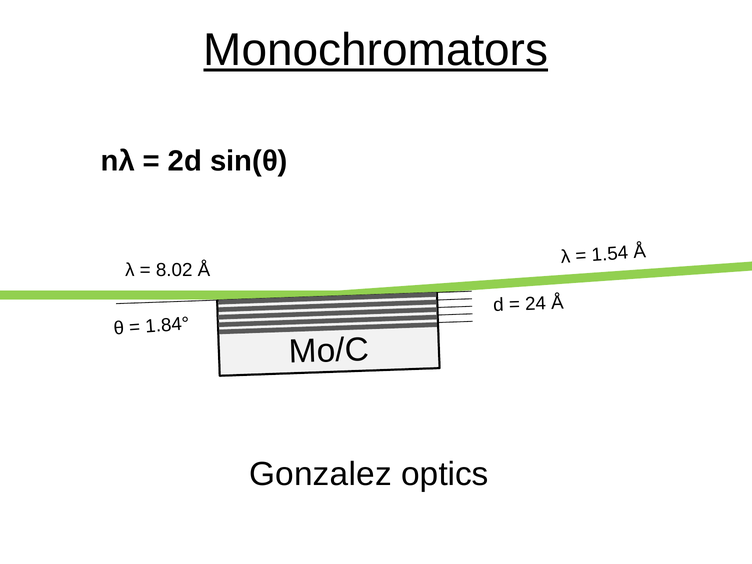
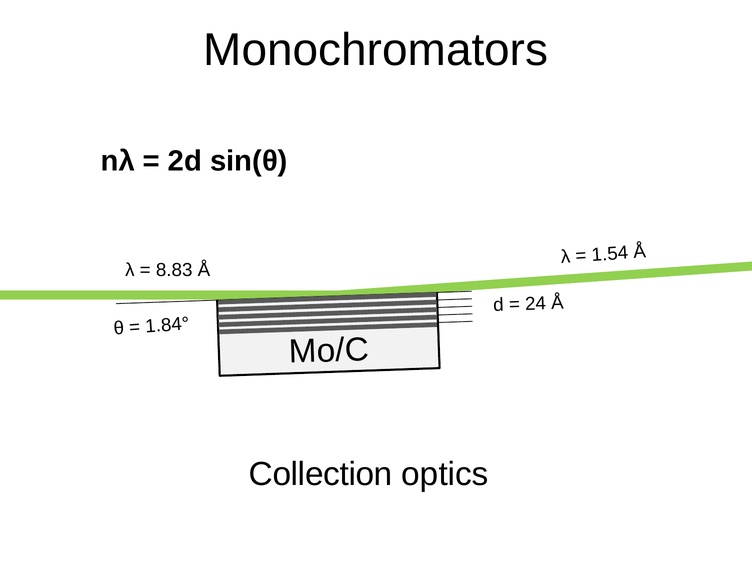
Monochromators underline: present -> none
8.02: 8.02 -> 8.83
Gonzalez: Gonzalez -> Collection
